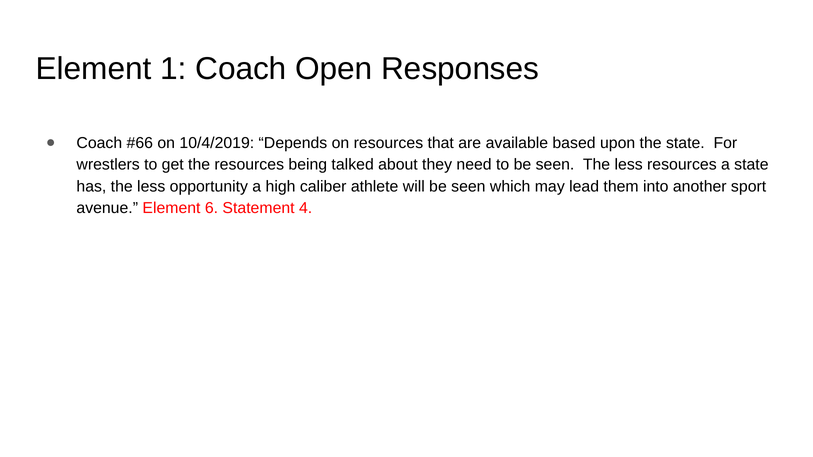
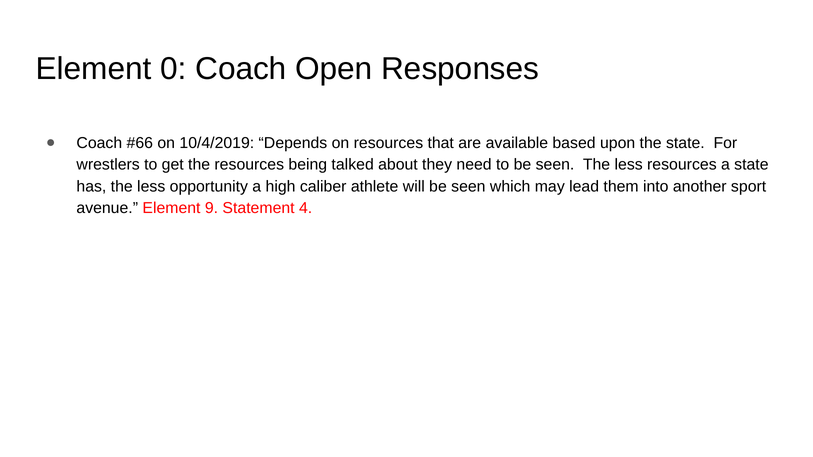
1: 1 -> 0
6: 6 -> 9
